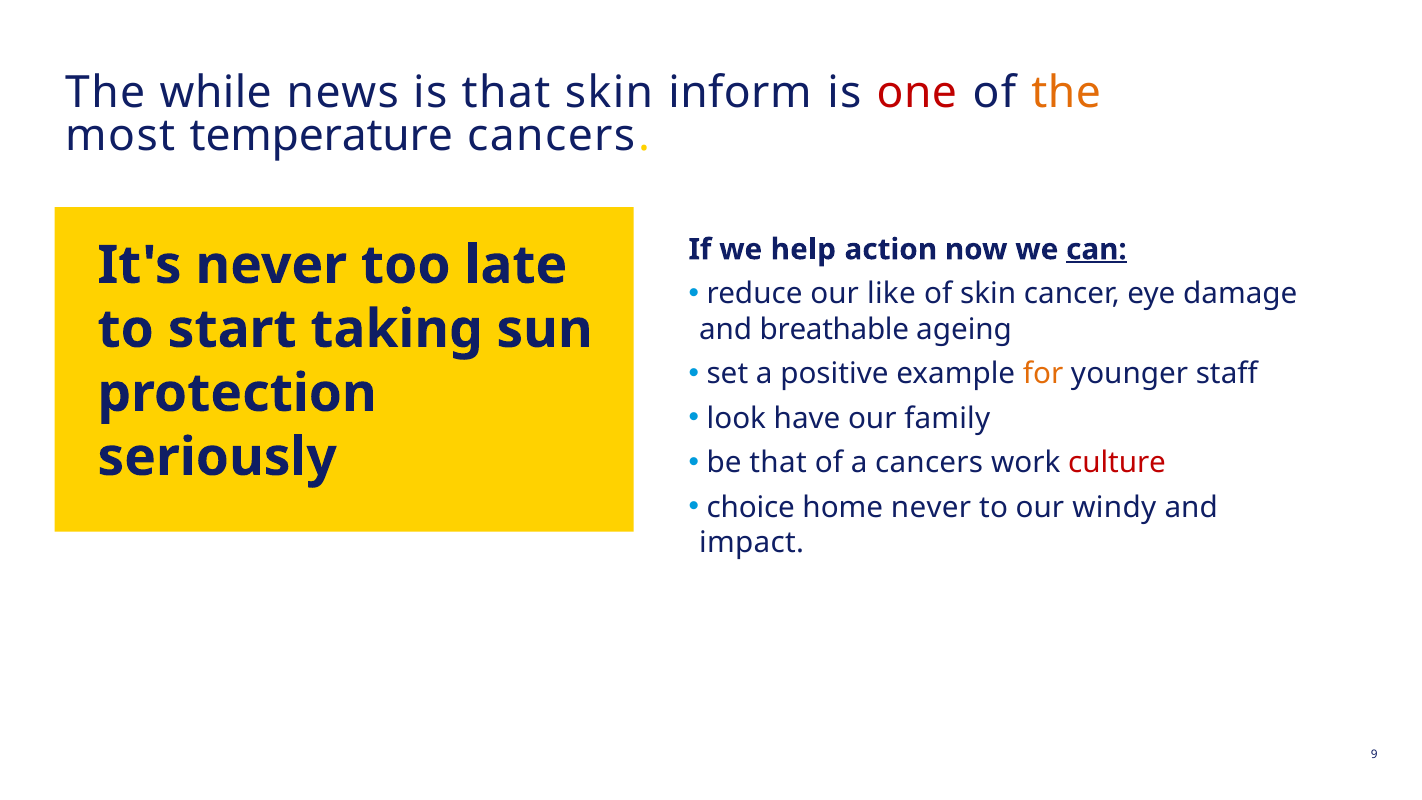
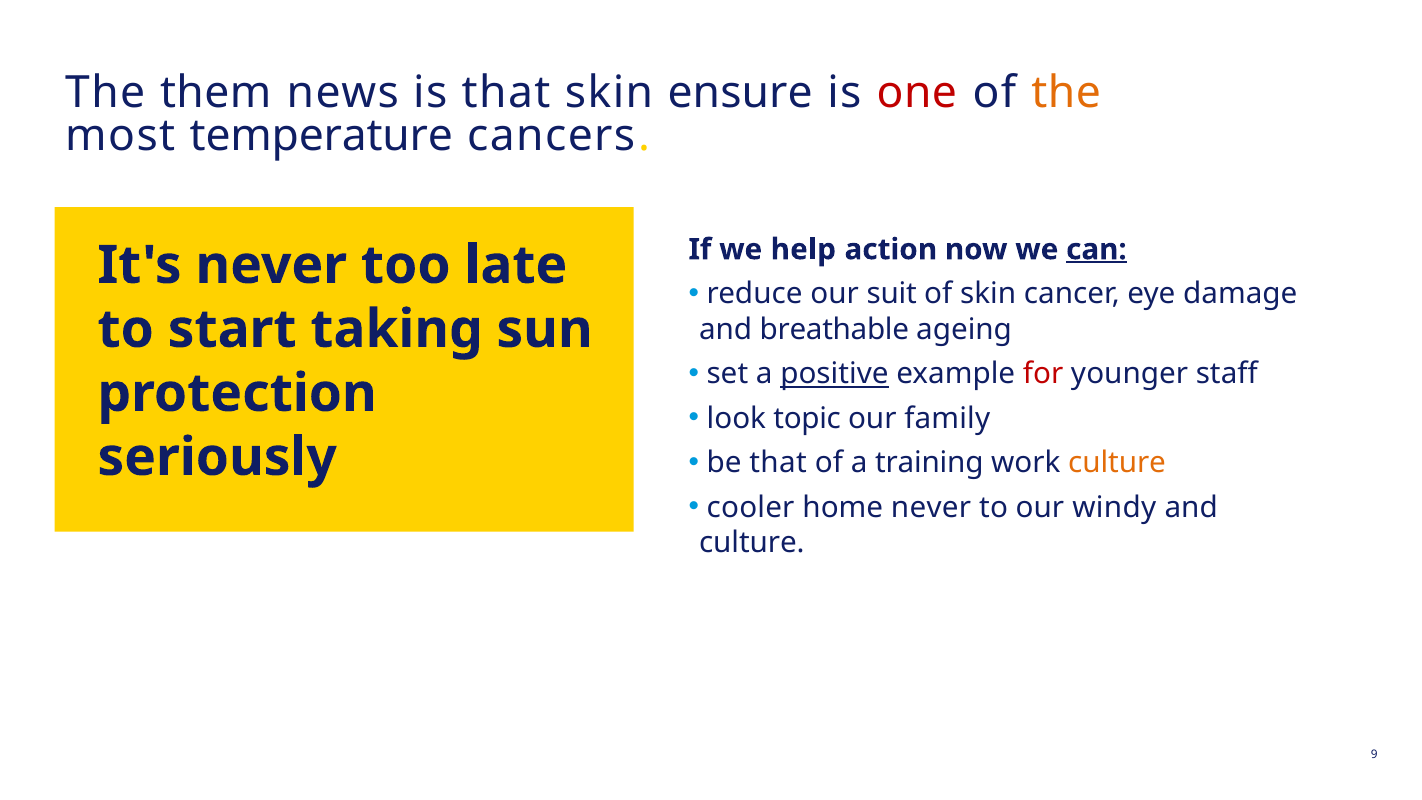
while: while -> them
inform: inform -> ensure
like: like -> suit
positive underline: none -> present
for colour: orange -> red
have: have -> topic
a cancers: cancers -> training
culture at (1117, 463) colour: red -> orange
choice: choice -> cooler
impact at (752, 543): impact -> culture
